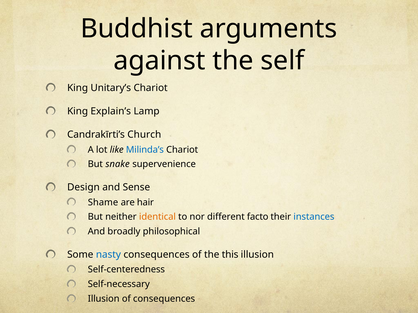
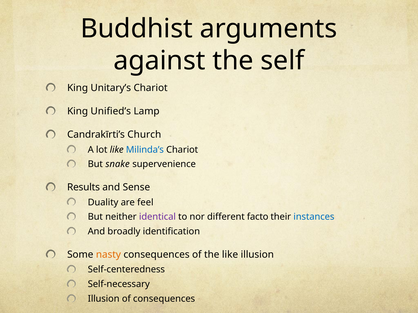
Explain’s: Explain’s -> Unified’s
Design: Design -> Results
Shame: Shame -> Duality
hair: hair -> feel
identical colour: orange -> purple
philosophical: philosophical -> identification
nasty colour: blue -> orange
the this: this -> like
